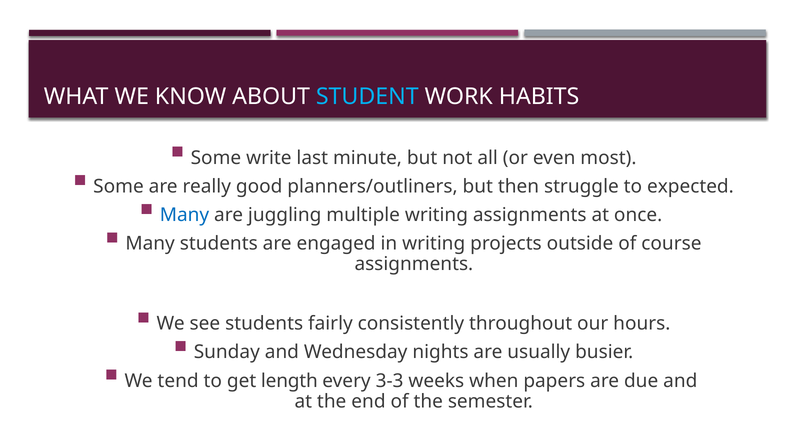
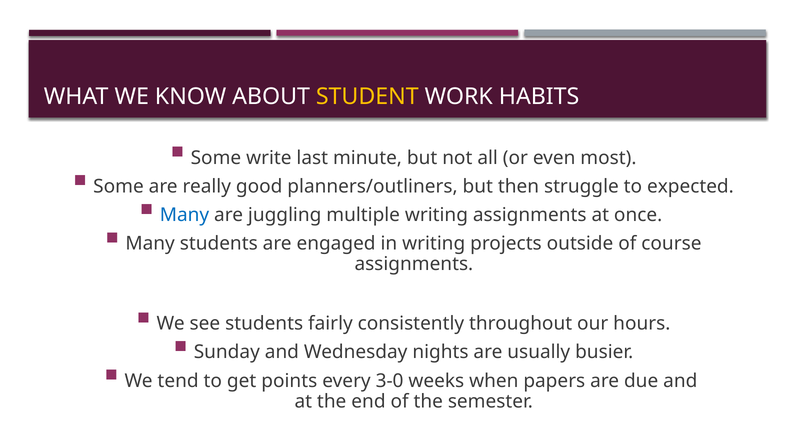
STUDENT colour: light blue -> yellow
length: length -> points
3-3: 3-3 -> 3-0
